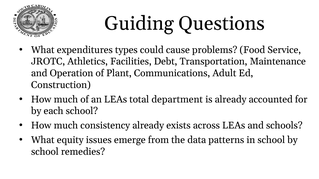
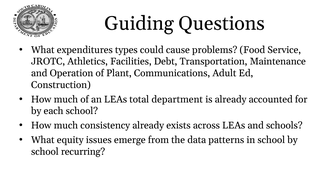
remedies: remedies -> recurring
